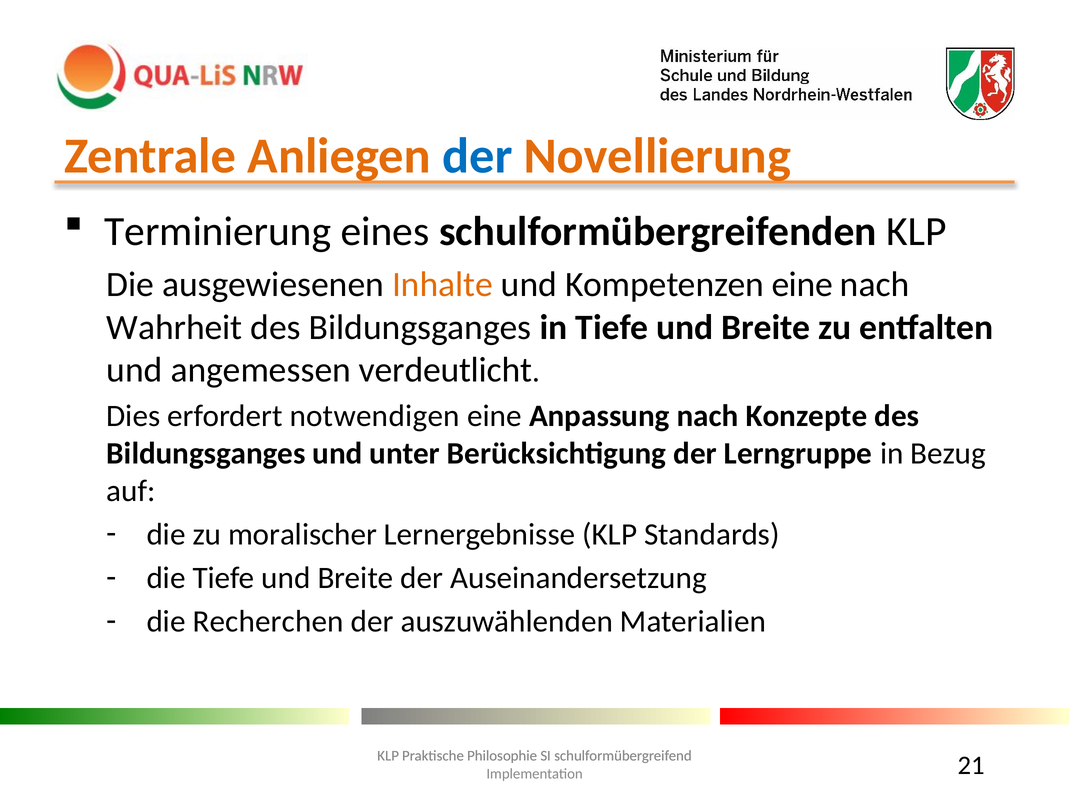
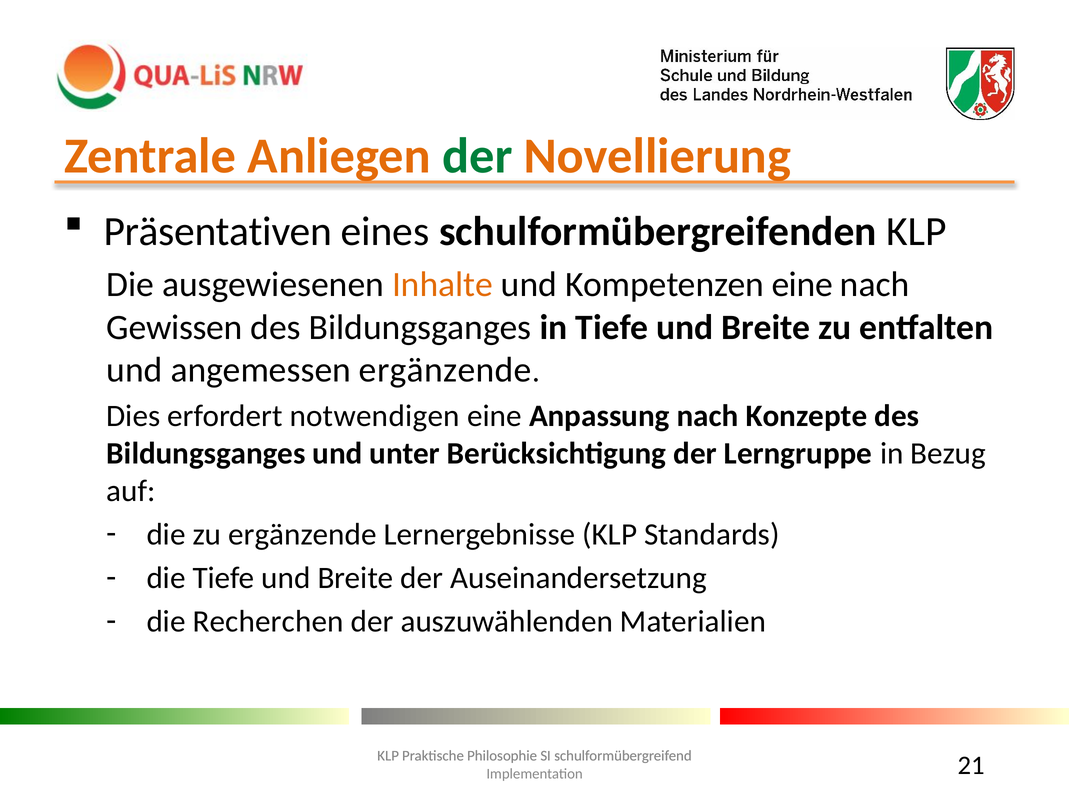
der at (477, 156) colour: blue -> green
Terminierung: Terminierung -> Präsentativen
Wahrheit: Wahrheit -> Gewissen
angemessen verdeutlicht: verdeutlicht -> ergänzende
zu moralischer: moralischer -> ergänzende
